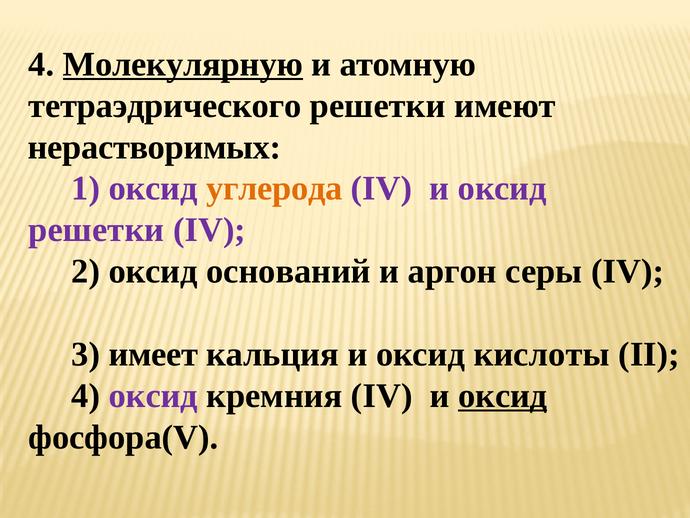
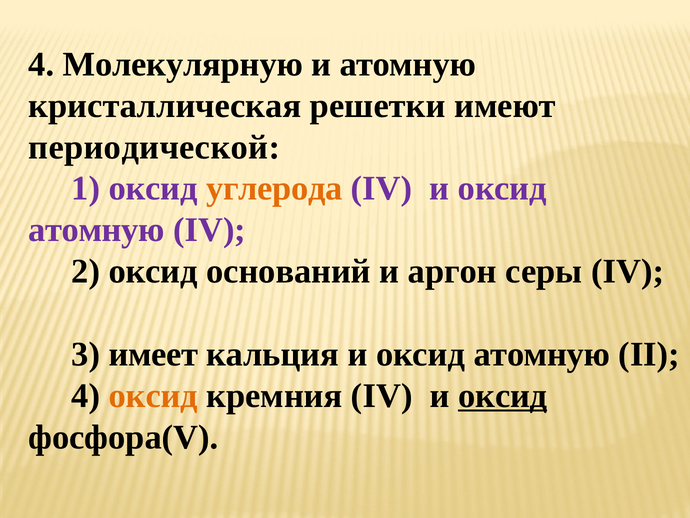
Молекулярную underline: present -> none
тетраэдрического: тетраэдрического -> кристаллическая
нерастворимых: нерастворимых -> периодической
решетки at (96, 230): решетки -> атомную
кальция и оксид кислоты: кислоты -> атомную
оксид at (153, 395) colour: purple -> orange
